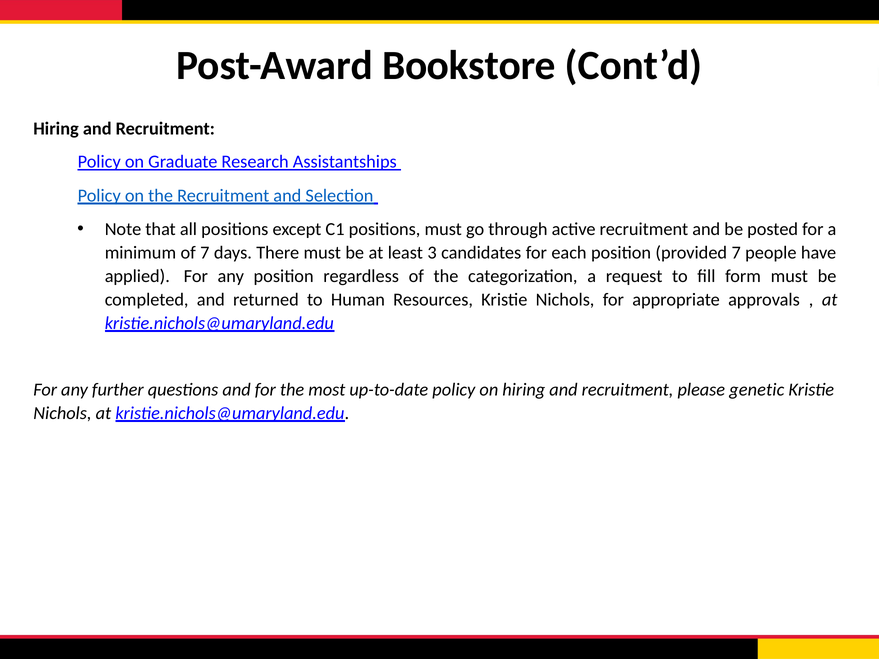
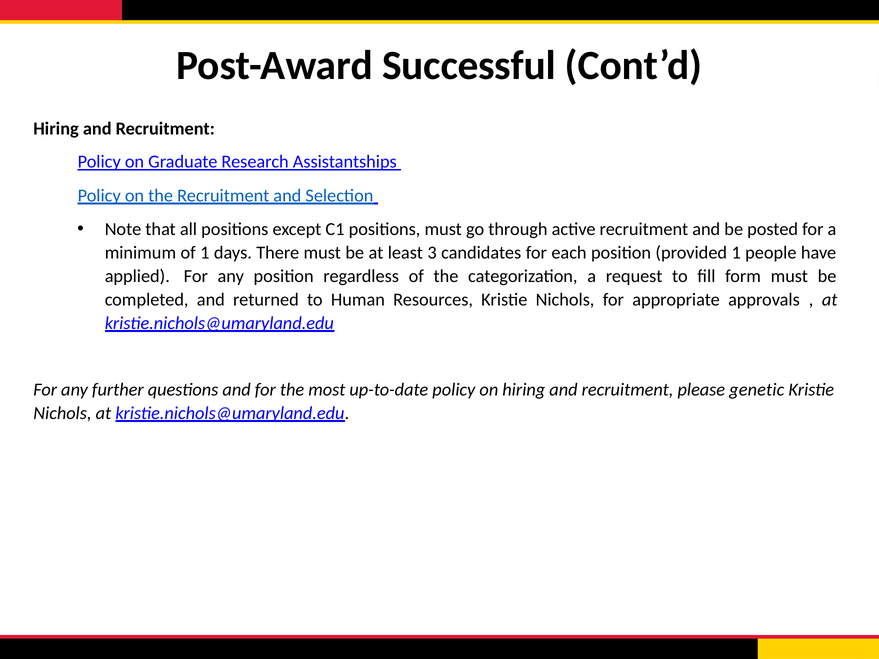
Bookstore: Bookstore -> Successful
of 7: 7 -> 1
provided 7: 7 -> 1
